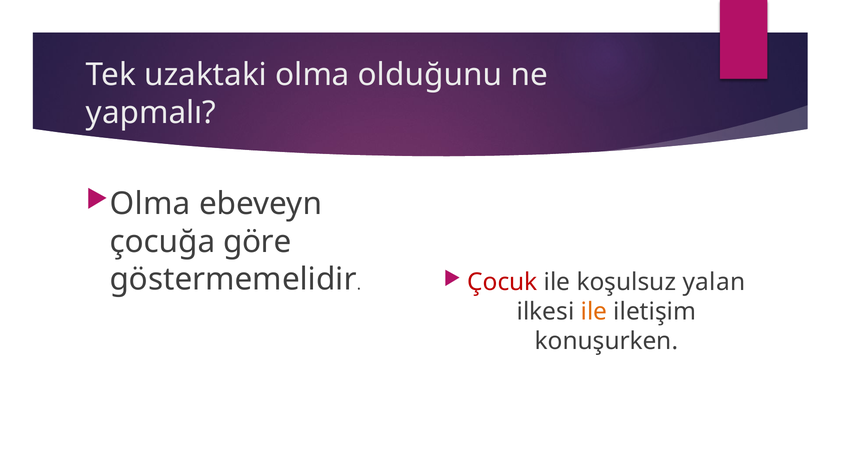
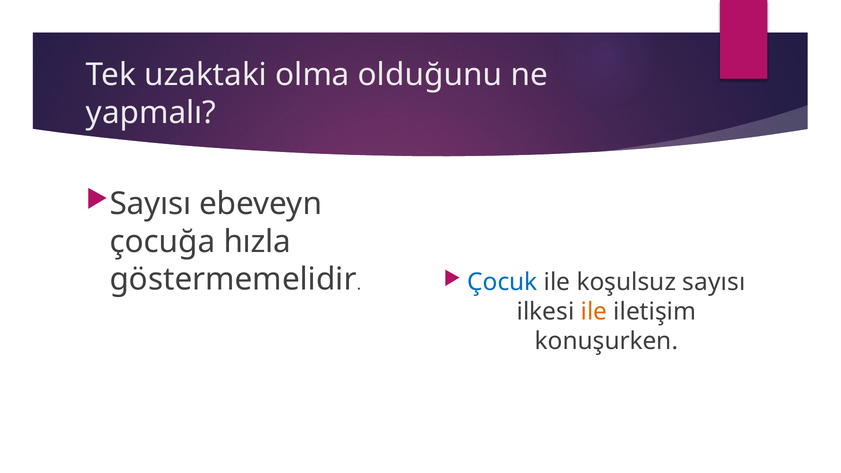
Olma at (150, 204): Olma -> Sayısı
göre: göre -> hızla
Çocuk colour: red -> blue
koşulsuz yalan: yalan -> sayısı
